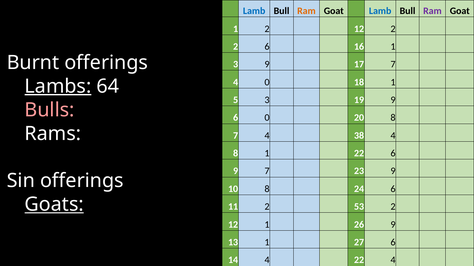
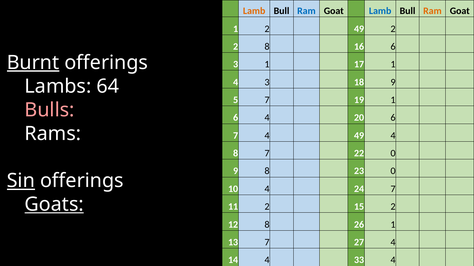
Lamb at (254, 11) colour: blue -> orange
Ram at (306, 11) colour: orange -> blue
Ram at (432, 11) colour: purple -> orange
1 2 12: 12 -> 49
2 6: 6 -> 8
16 1: 1 -> 6
Burnt underline: none -> present
3 9: 9 -> 1
17 7: 7 -> 1
4 0: 0 -> 3
18 1: 1 -> 9
Lambs underline: present -> none
5 3: 3 -> 7
19 9: 9 -> 1
6 0: 0 -> 4
20 8: 8 -> 6
4 38: 38 -> 49
8 1: 1 -> 7
22 6: 6 -> 0
9 7: 7 -> 8
23 9: 9 -> 0
Sin underline: none -> present
10 8: 8 -> 4
24 6: 6 -> 7
53: 53 -> 15
12 1: 1 -> 8
26 9: 9 -> 1
13 1: 1 -> 7
27 6: 6 -> 4
4 22: 22 -> 33
